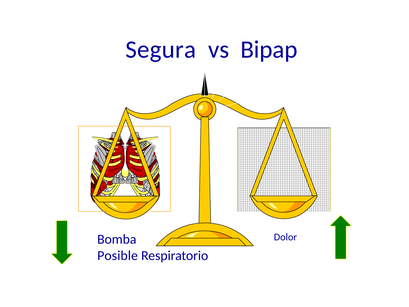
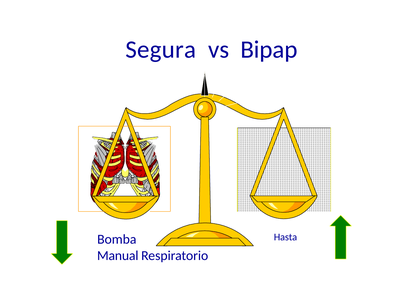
Dolor: Dolor -> Hasta
Posible: Posible -> Manual
